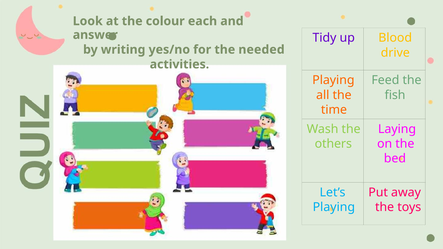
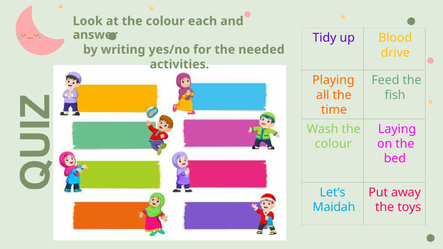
others at (333, 144): others -> colour
Playing at (334, 207): Playing -> Maidah
